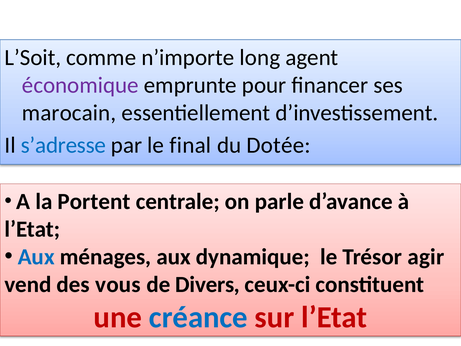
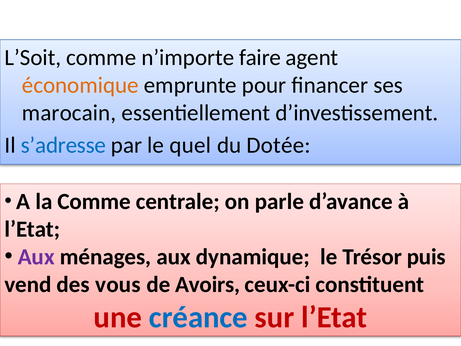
long: long -> faire
économique colour: purple -> orange
final: final -> quel
la Portent: Portent -> Comme
Aux at (36, 257) colour: blue -> purple
agir: agir -> puis
Divers: Divers -> Avoirs
